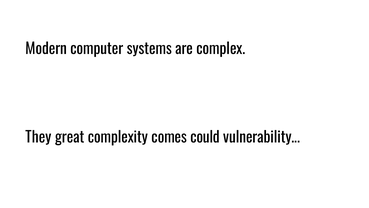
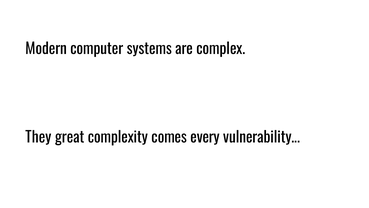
could: could -> every
